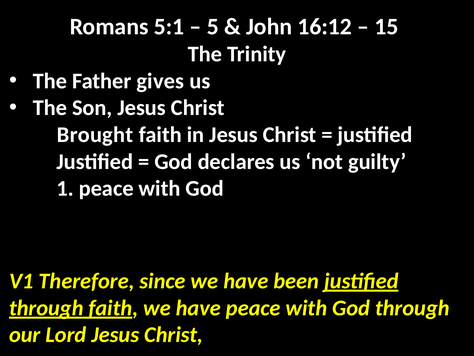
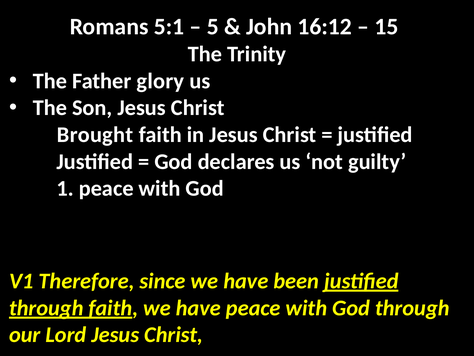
gives: gives -> glory
